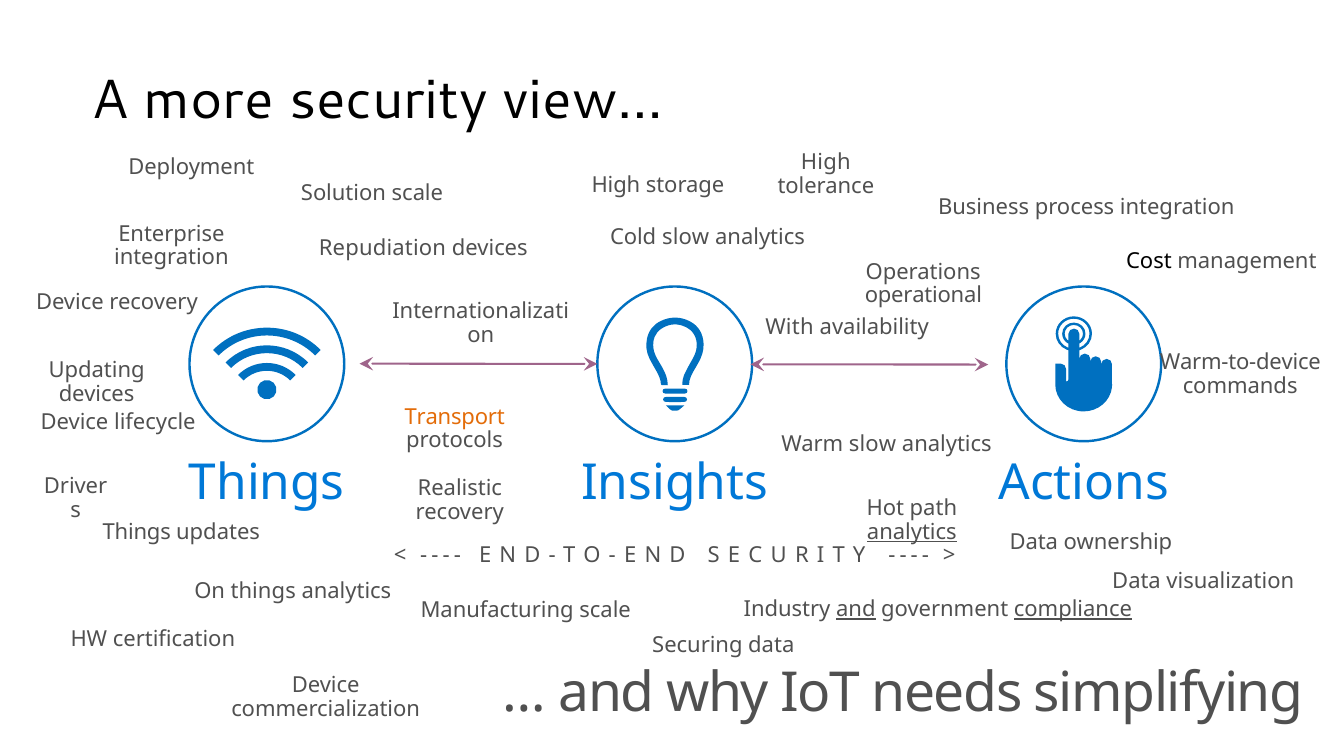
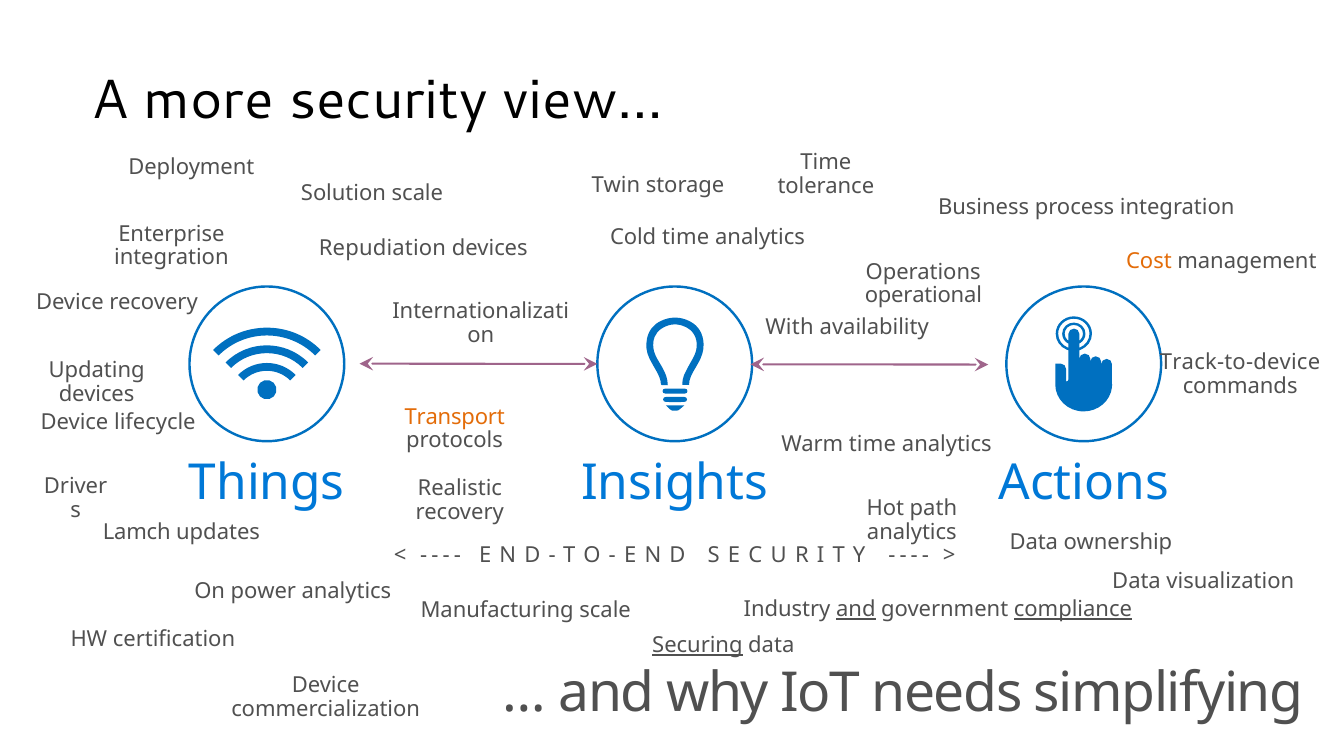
High at (826, 163): High -> Time
High at (616, 185): High -> Twin
Cold slow: slow -> time
Cost colour: black -> orange
Warm-to-device: Warm-to-device -> Track-to-device
Warm slow: slow -> time
analytics at (912, 532) underline: present -> none
Things at (137, 532): Things -> Lamch
On things: things -> power
Securing underline: none -> present
